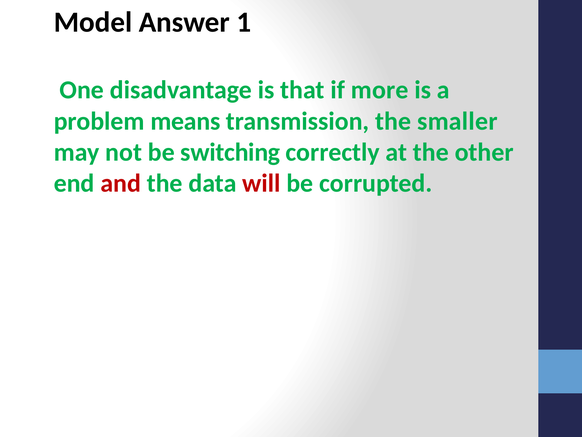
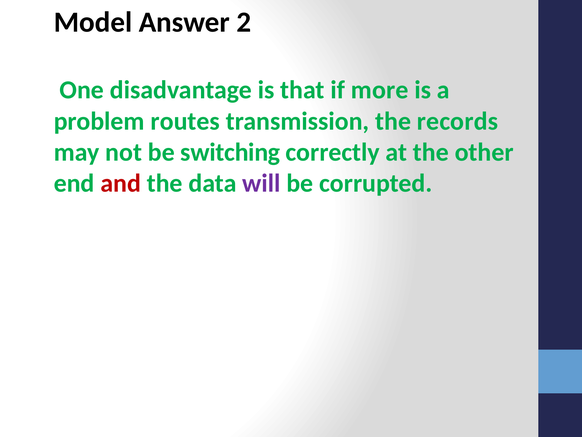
1: 1 -> 2
means: means -> routes
smaller: smaller -> records
will colour: red -> purple
